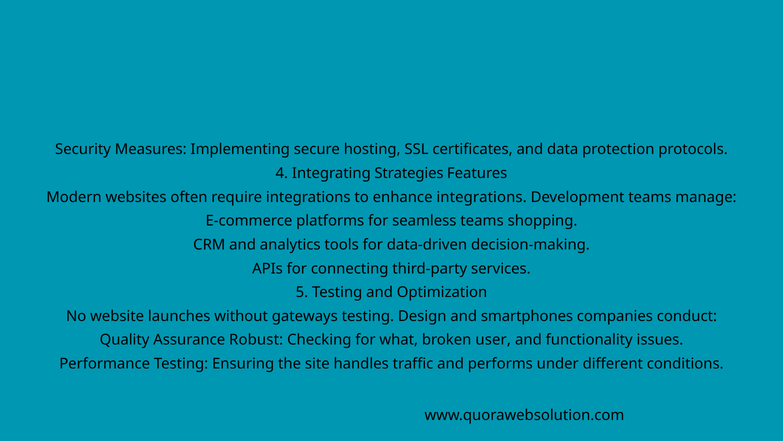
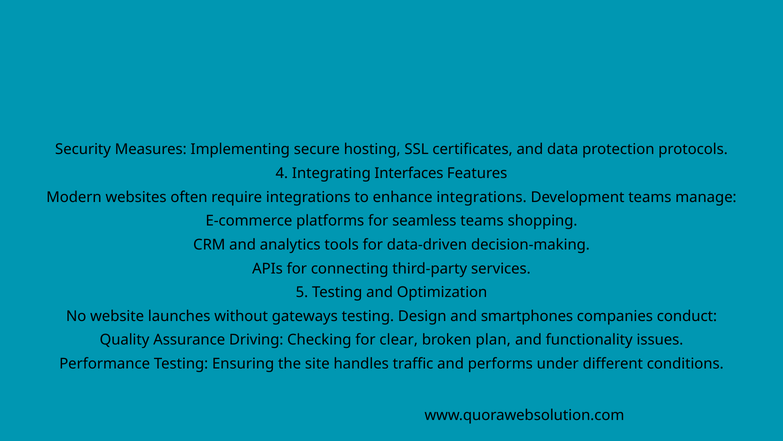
Strategies: Strategies -> Interfaces
Robust: Robust -> Driving
what: what -> clear
user: user -> plan
